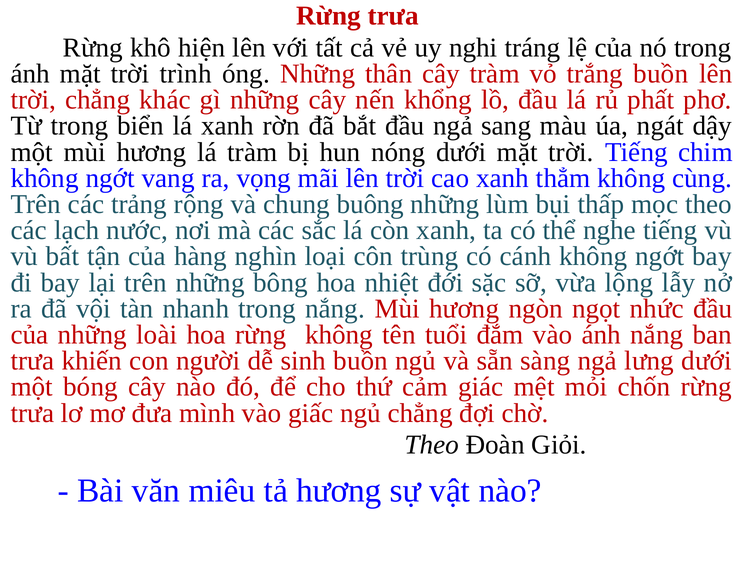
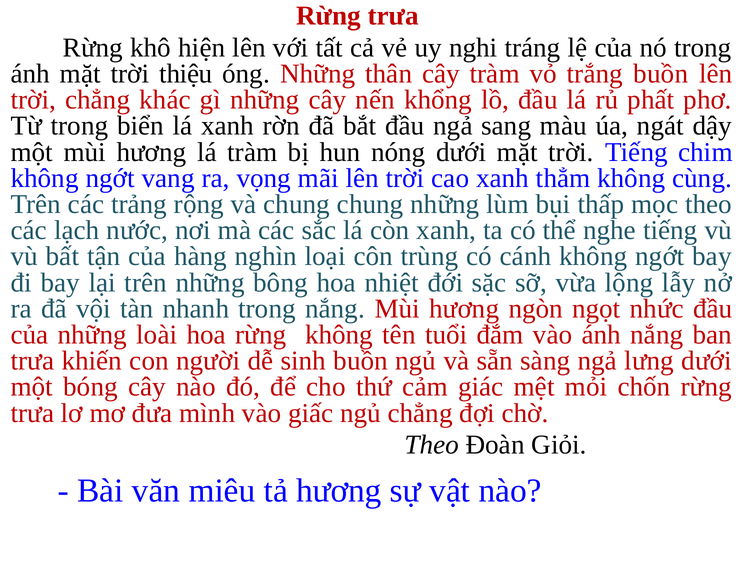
trình: trình -> thiệu
chung buông: buông -> chung
